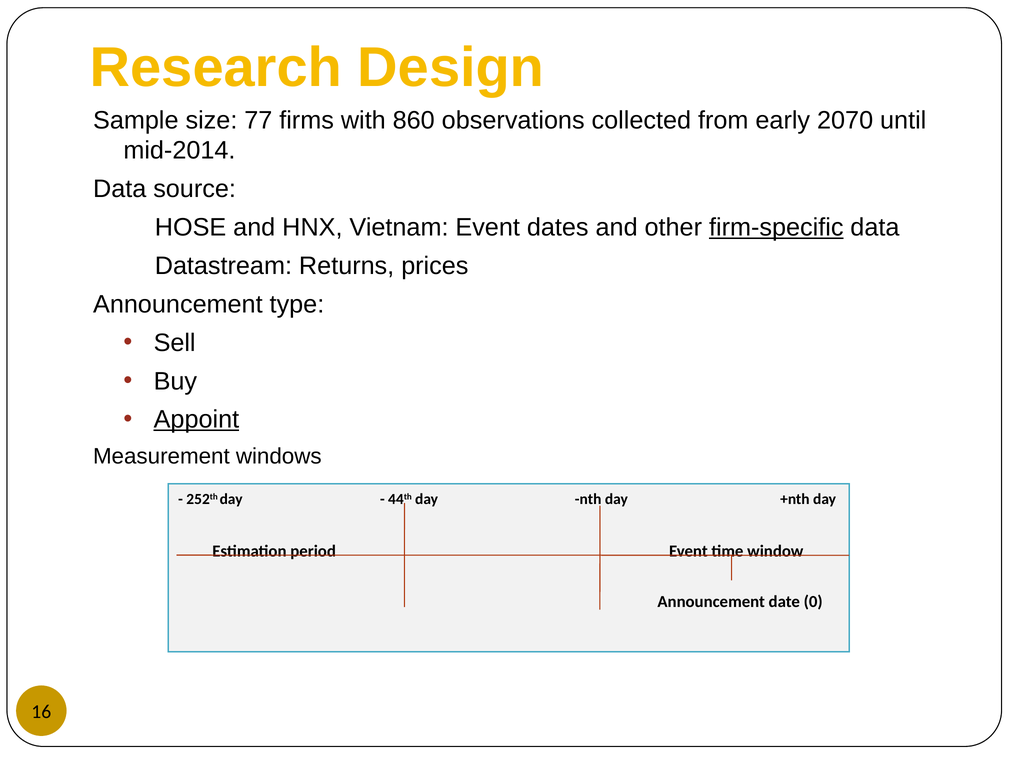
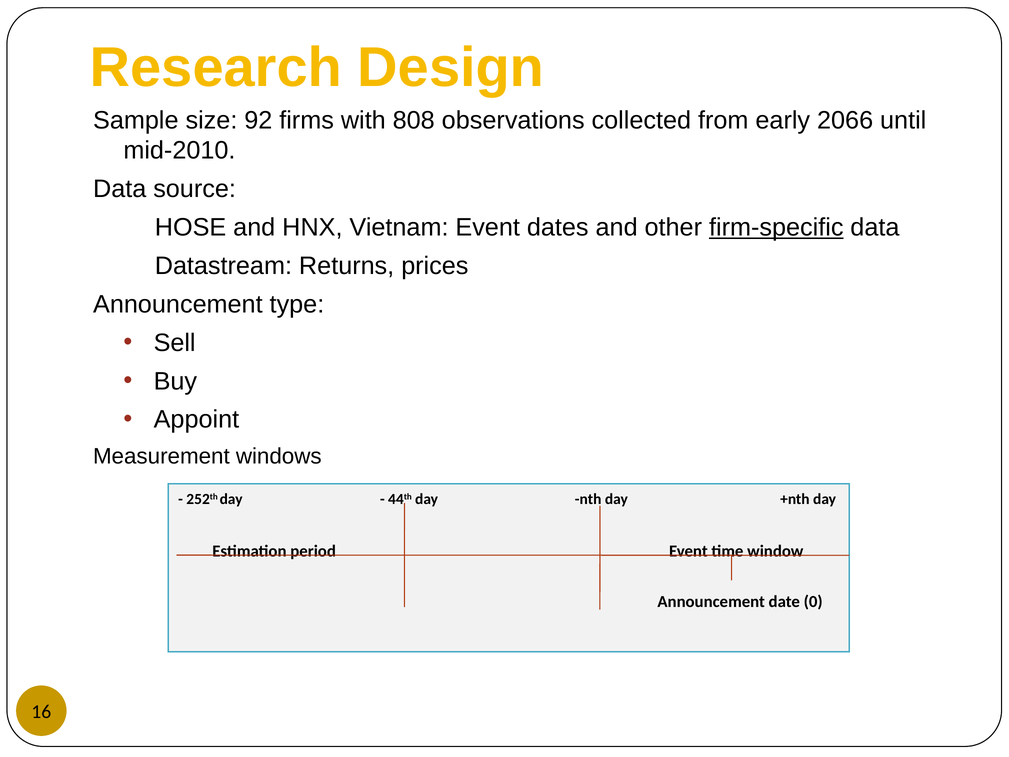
77: 77 -> 92
860: 860 -> 808
2070: 2070 -> 2066
mid-2014: mid-2014 -> mid-2010
Appoint underline: present -> none
